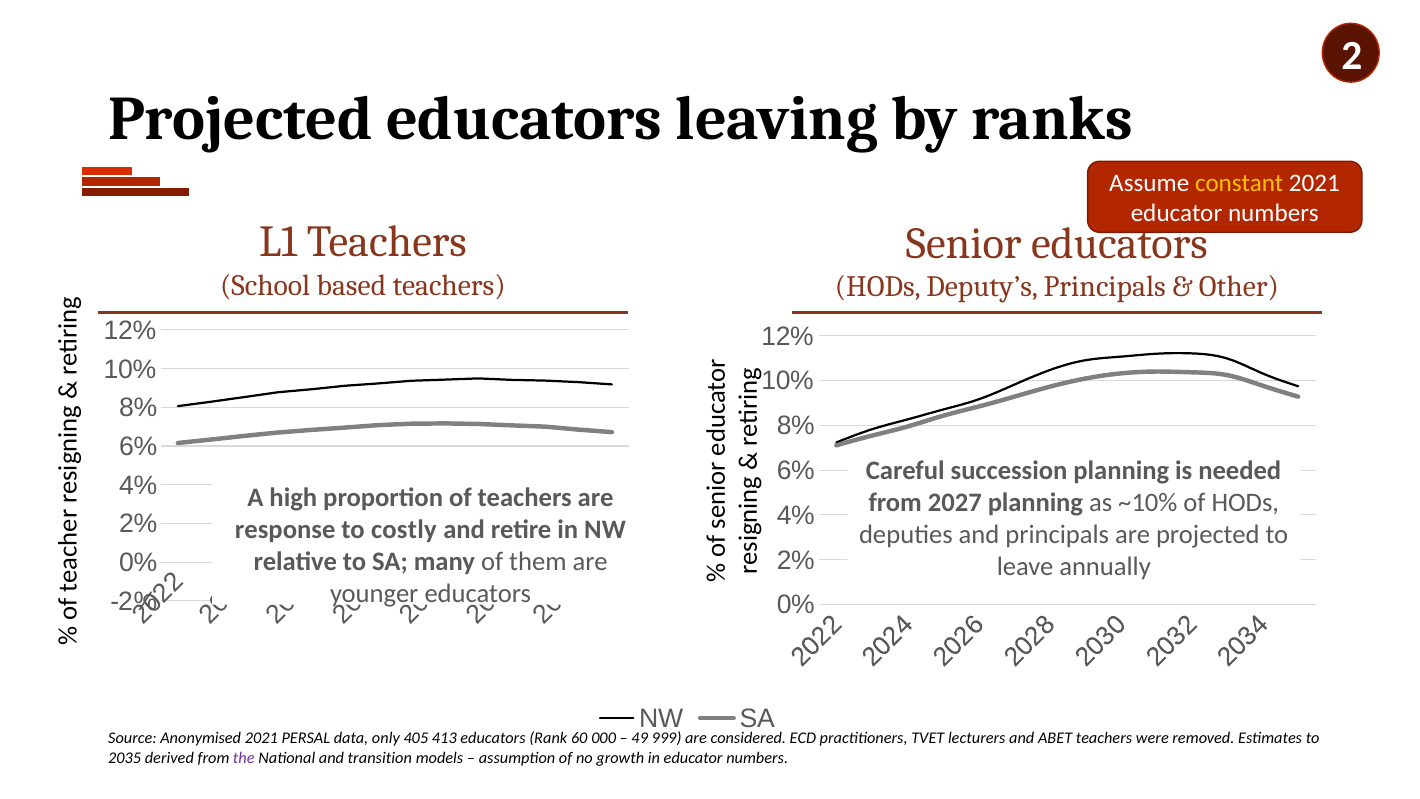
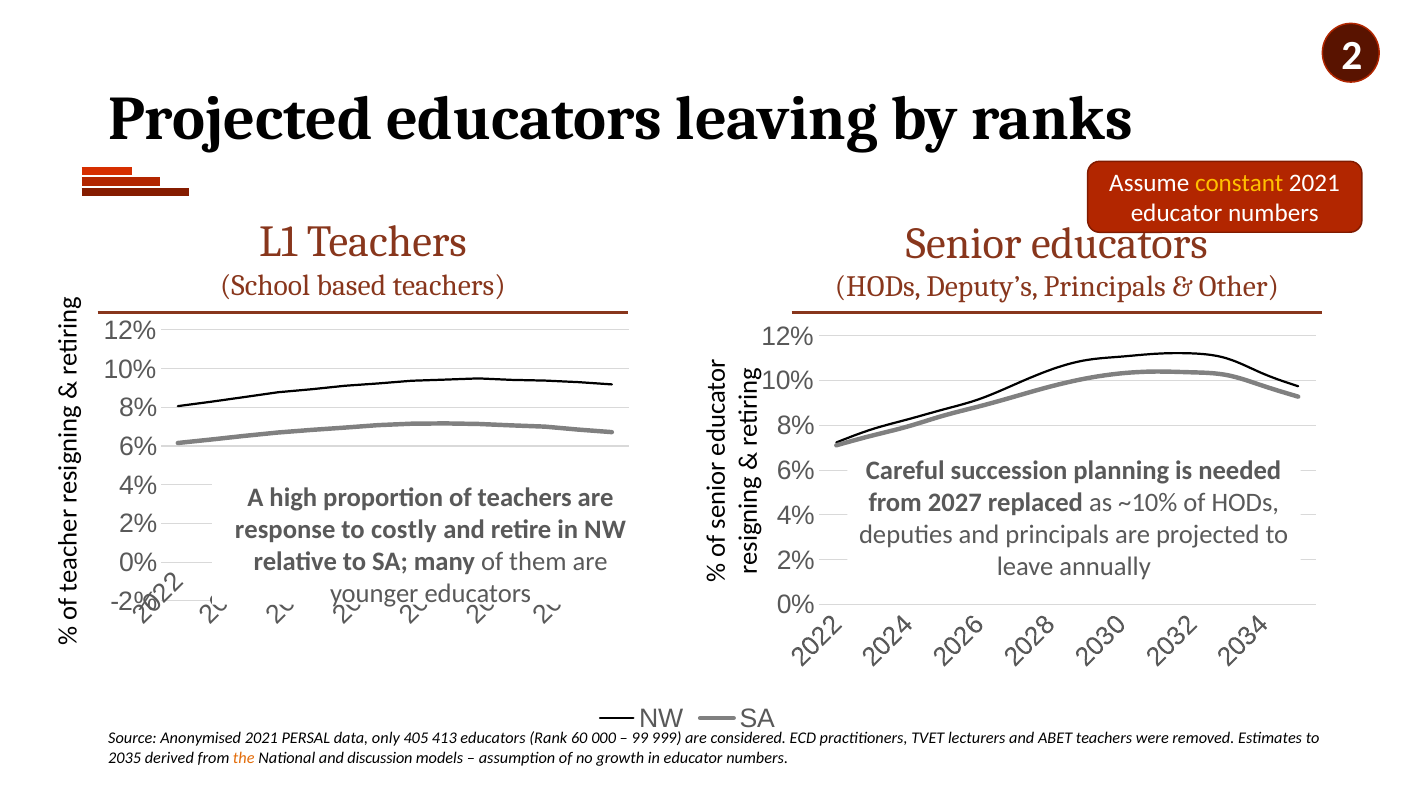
2027 planning: planning -> replaced
49: 49 -> 99
the colour: purple -> orange
transition: transition -> discussion
